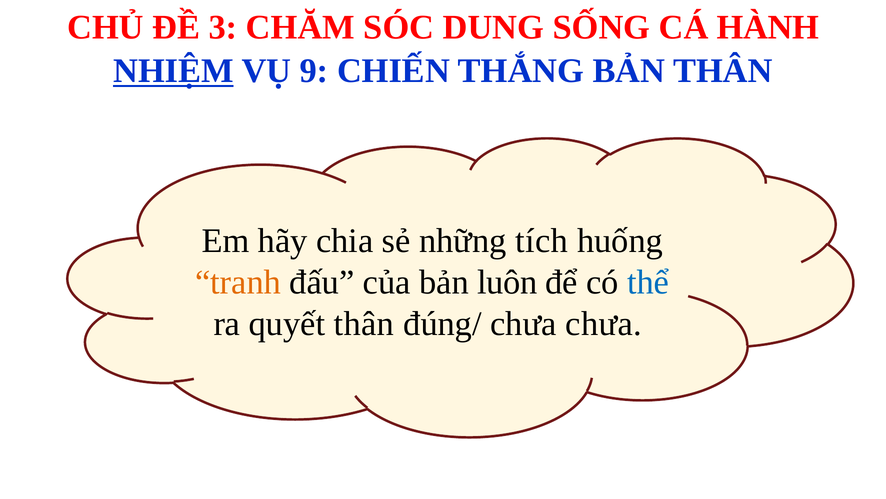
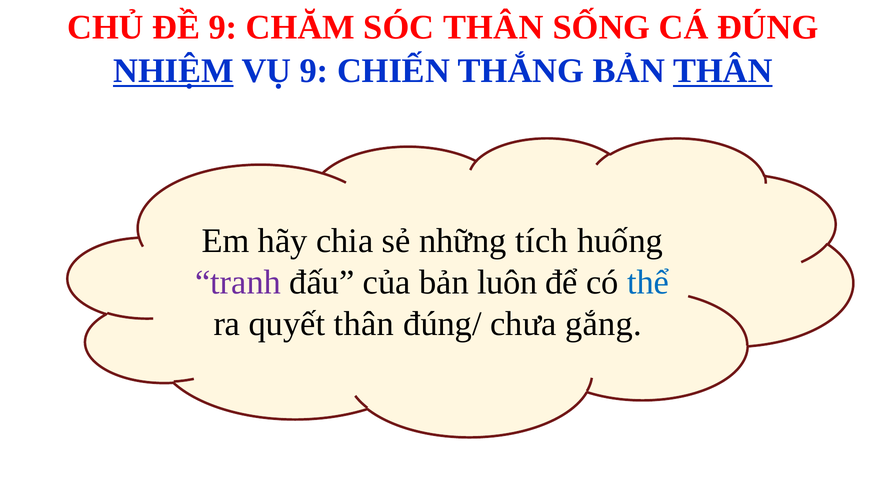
ĐỀ 3: 3 -> 9
SÓC DUNG: DUNG -> THÂN
HÀNH: HÀNH -> ĐÚNG
THÂN at (723, 71) underline: none -> present
tranh colour: orange -> purple
chưa chưa: chưa -> gắng
